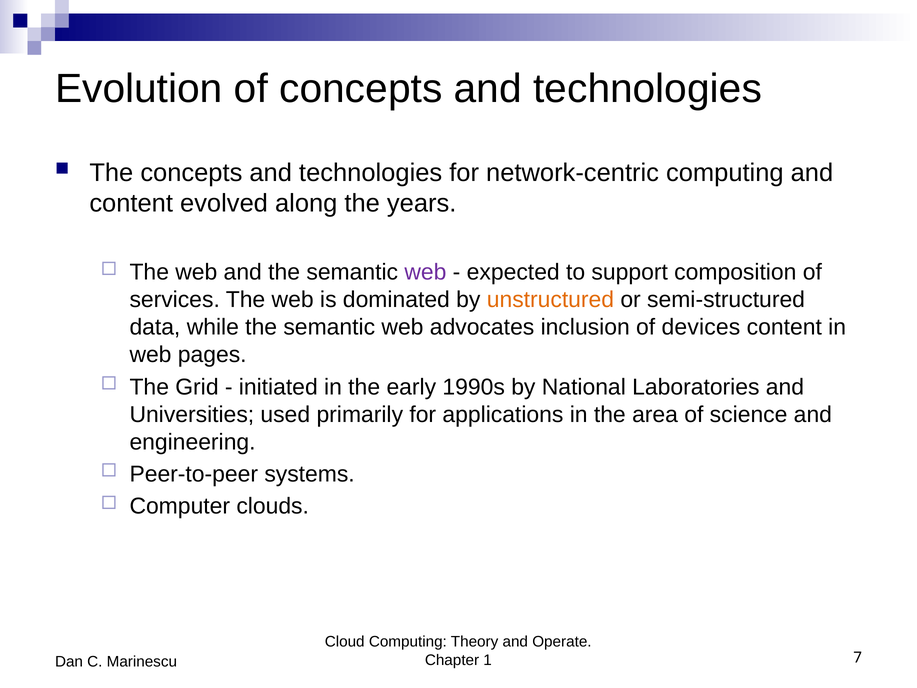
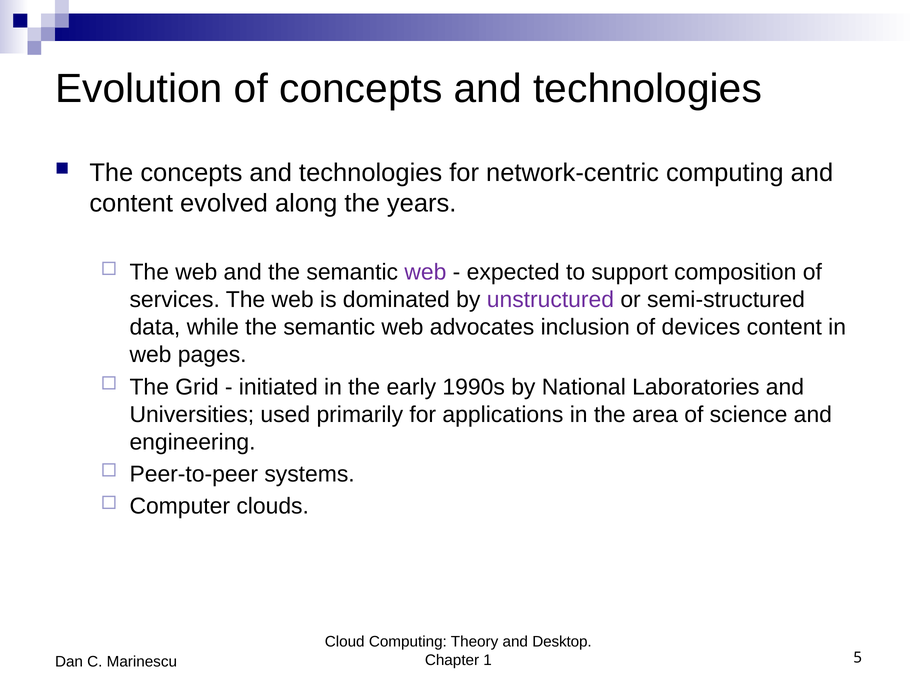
unstructured colour: orange -> purple
Operate: Operate -> Desktop
7: 7 -> 5
